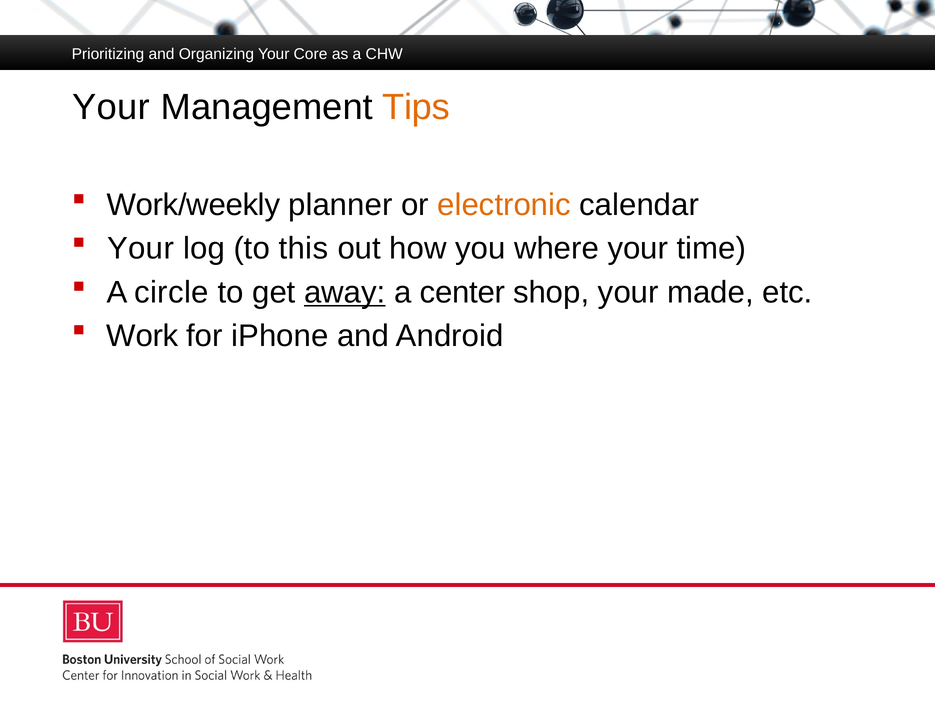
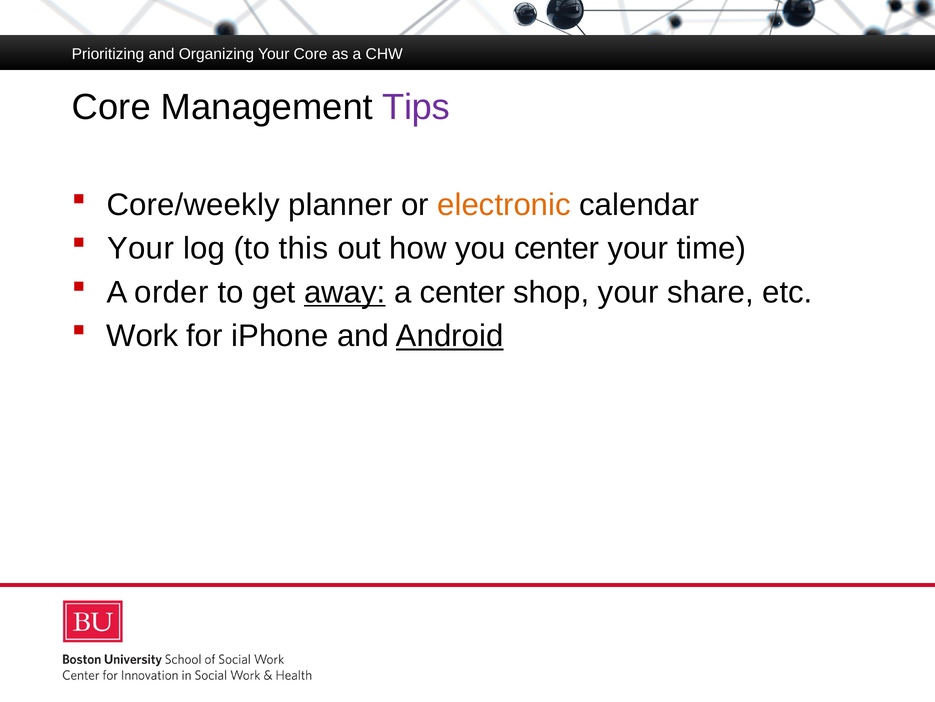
Your at (111, 107): Your -> Core
Tips colour: orange -> purple
Work/weekly: Work/weekly -> Core/weekly
you where: where -> center
circle: circle -> order
made: made -> share
Android underline: none -> present
